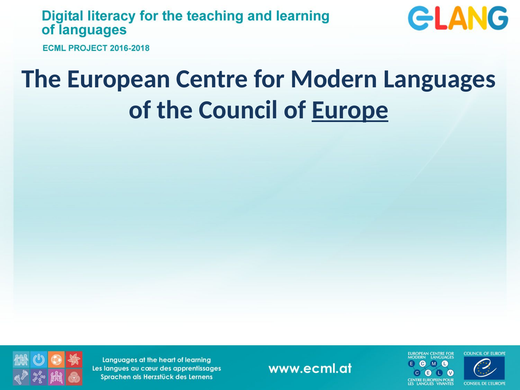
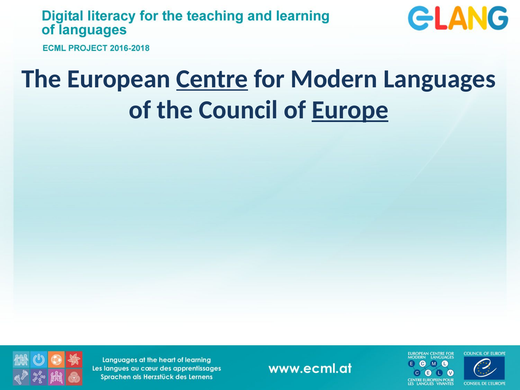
Centre underline: none -> present
